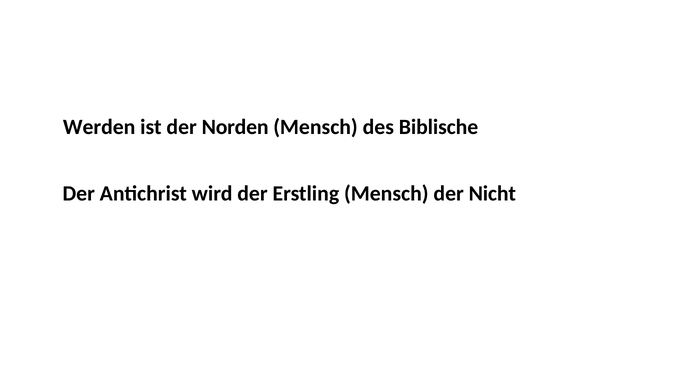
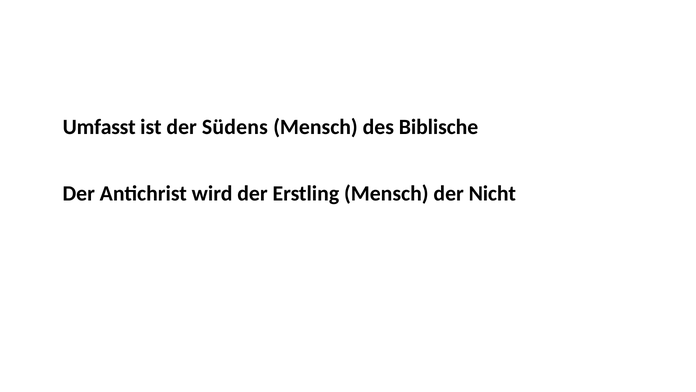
Werden: Werden -> Umfasst
Norden: Norden -> Südens
